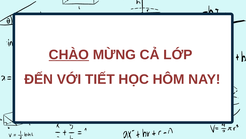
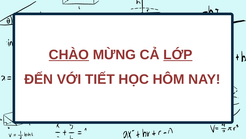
LỚP underline: none -> present
